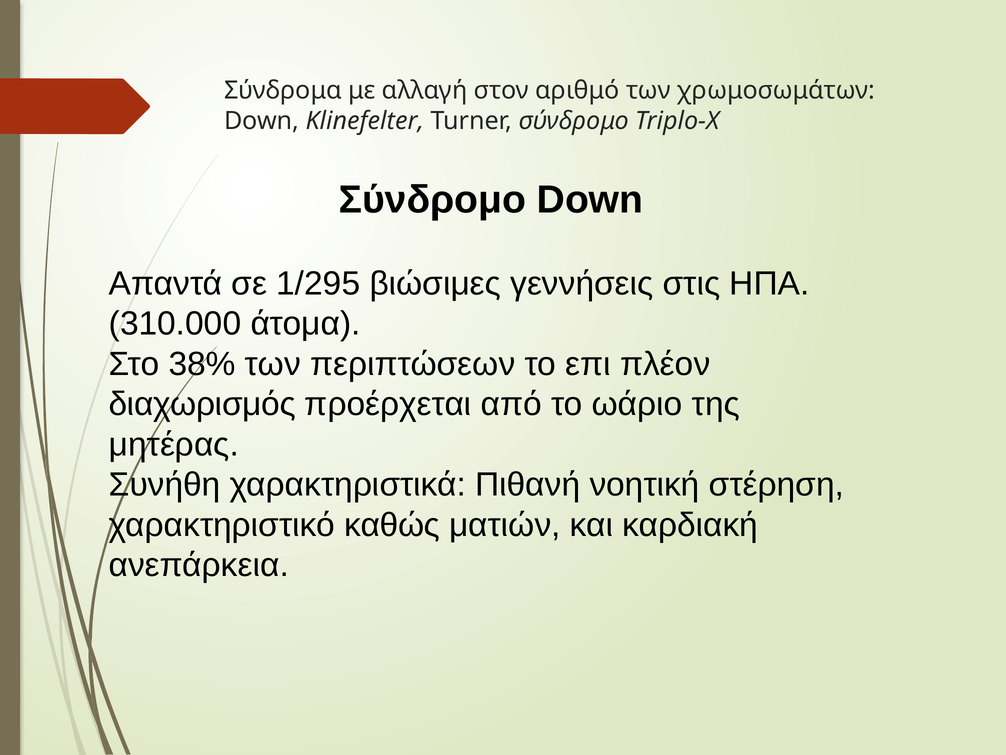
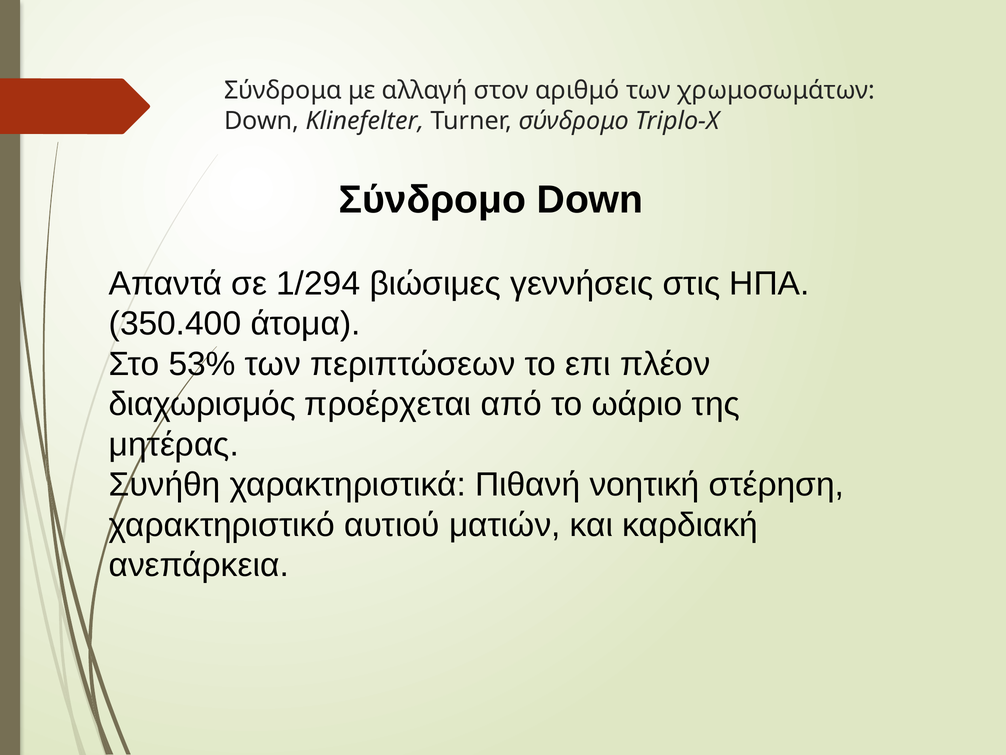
1/295: 1/295 -> 1/294
310.000: 310.000 -> 350.400
38%: 38% -> 53%
καθώς: καθώς -> αυτιού
